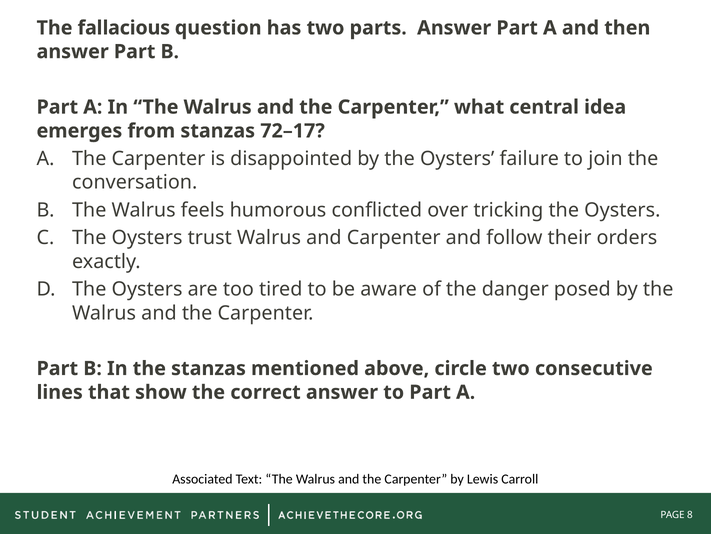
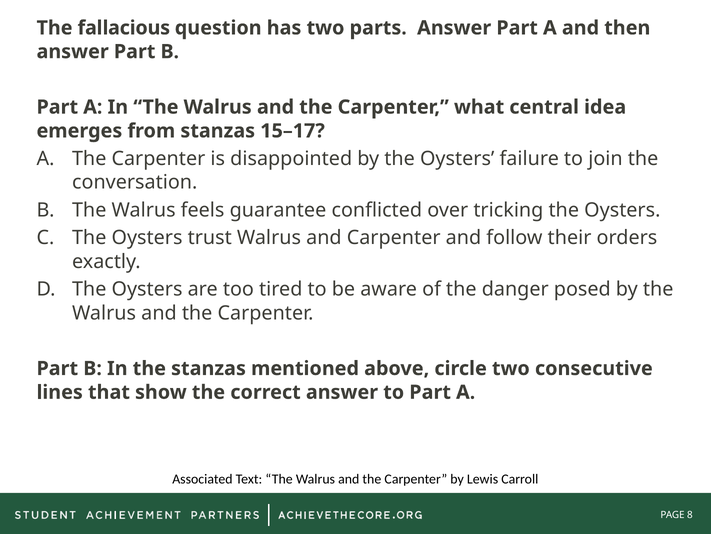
72–17: 72–17 -> 15–17
humorous: humorous -> guarantee
